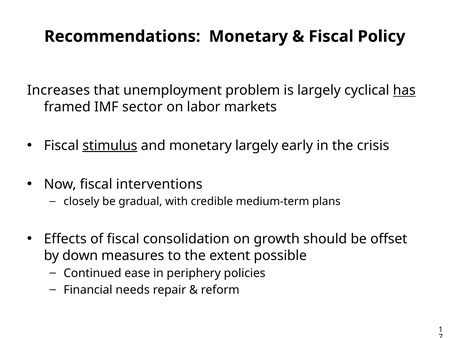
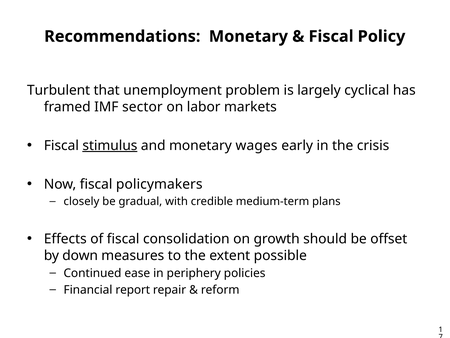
Increases: Increases -> Turbulent
has underline: present -> none
monetary largely: largely -> wages
interventions: interventions -> policymakers
needs: needs -> report
